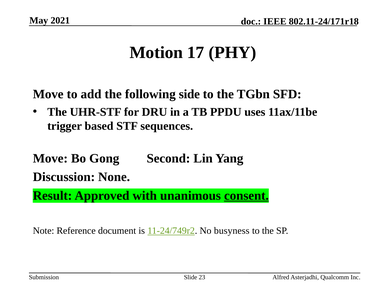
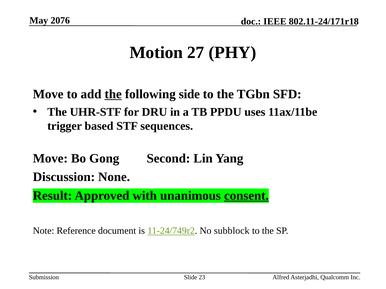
2021: 2021 -> 2076
17: 17 -> 27
the at (113, 94) underline: none -> present
busyness: busyness -> subblock
